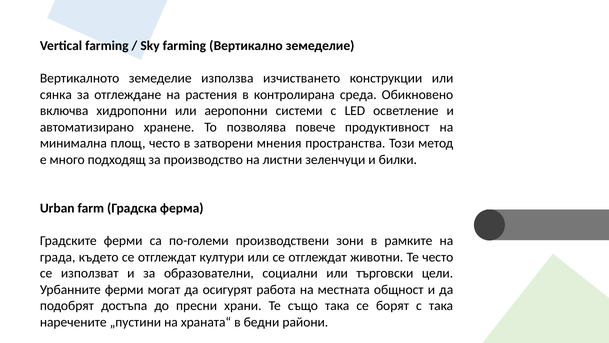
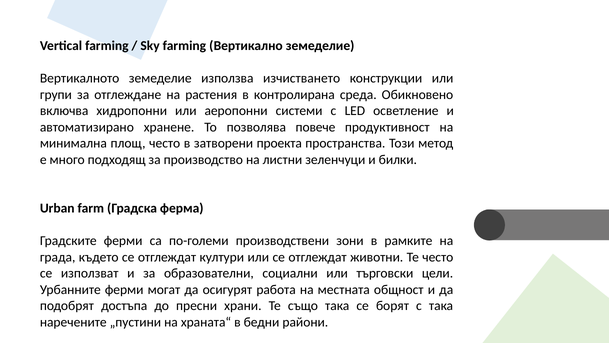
сянка: сянка -> групи
мнения: мнения -> проекта
